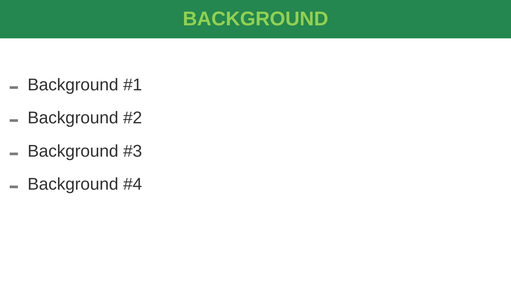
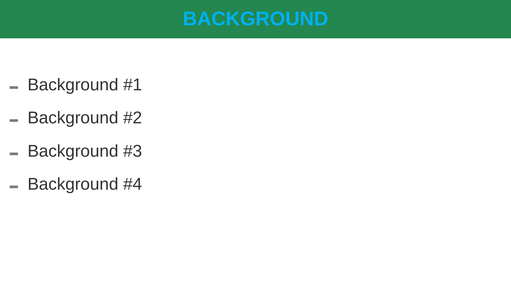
BACKGROUND at (255, 19) colour: light green -> light blue
